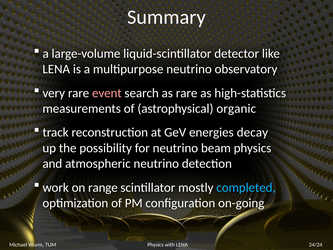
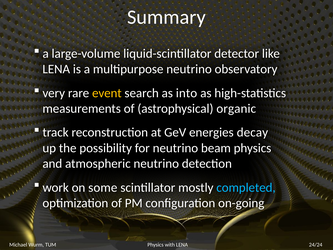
event colour: pink -> yellow
as rare: rare -> into
range: range -> some
